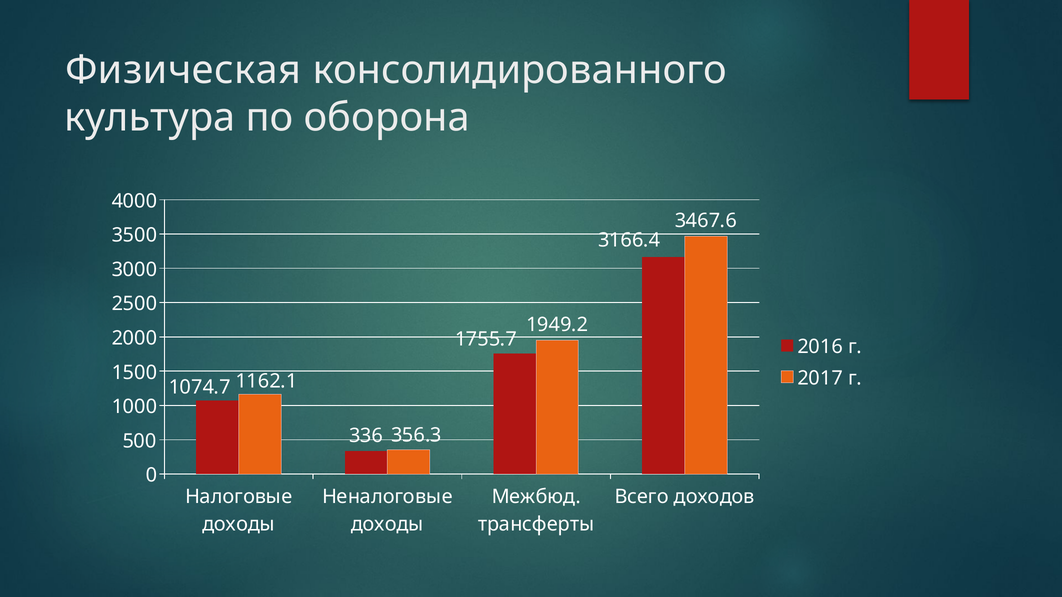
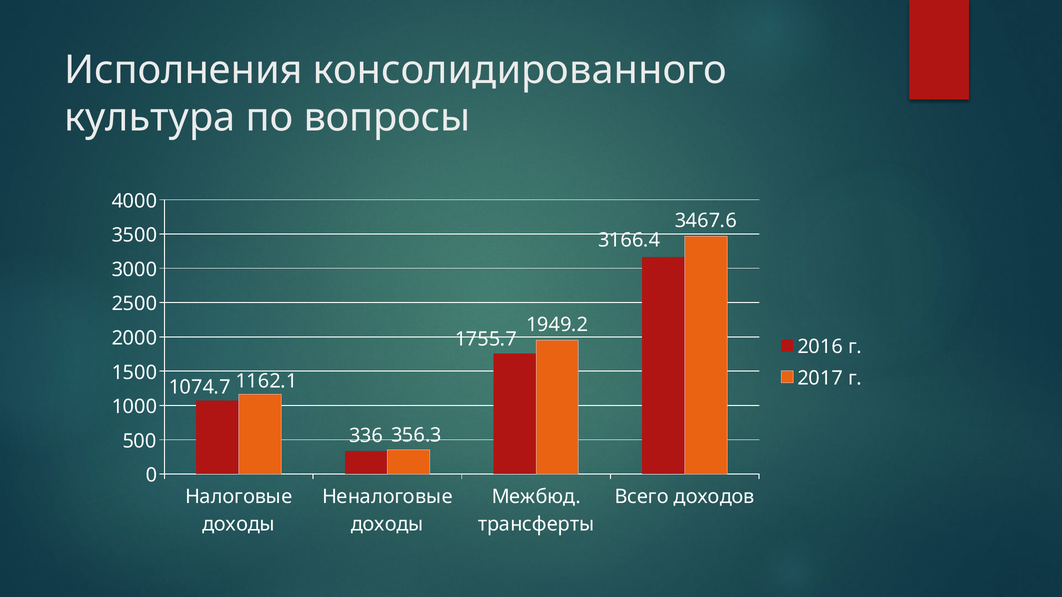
Физическая: Физическая -> Исполнения
оборона: оборона -> вопросы
